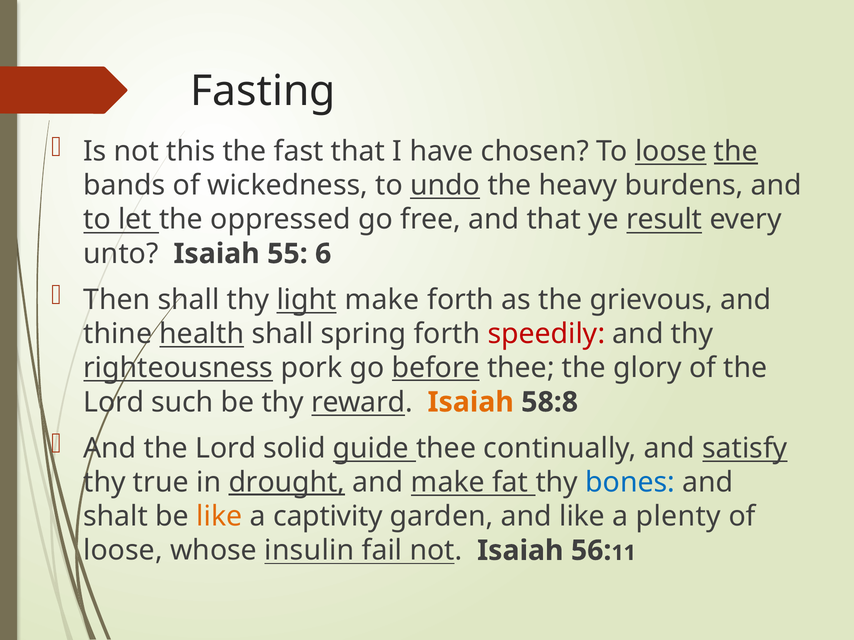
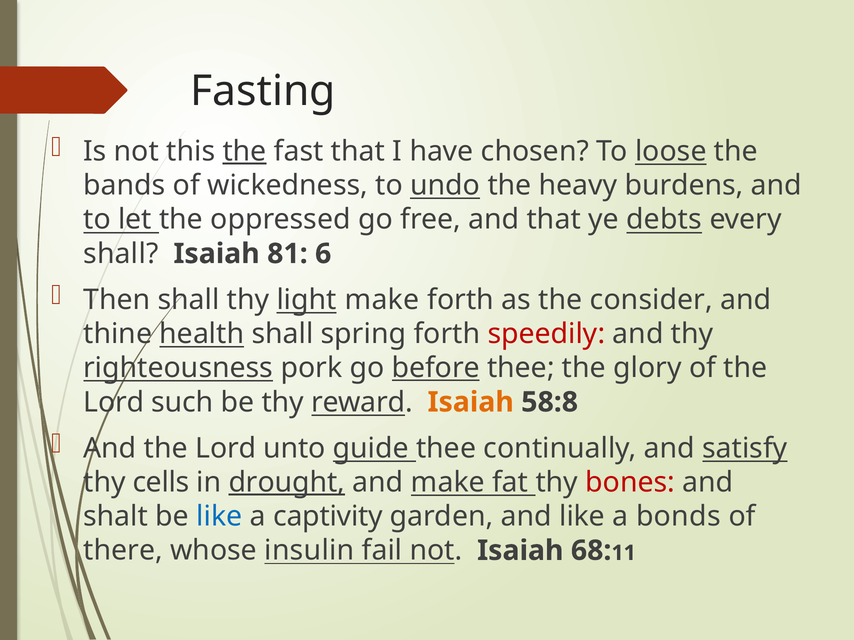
the at (245, 151) underline: none -> present
the at (736, 151) underline: present -> none
result: result -> debts
unto at (121, 254): unto -> shall
55: 55 -> 81
grievous: grievous -> consider
solid: solid -> unto
true: true -> cells
bones colour: blue -> red
like at (219, 517) colour: orange -> blue
plenty: plenty -> bonds
loose at (123, 551): loose -> there
56: 56 -> 68
